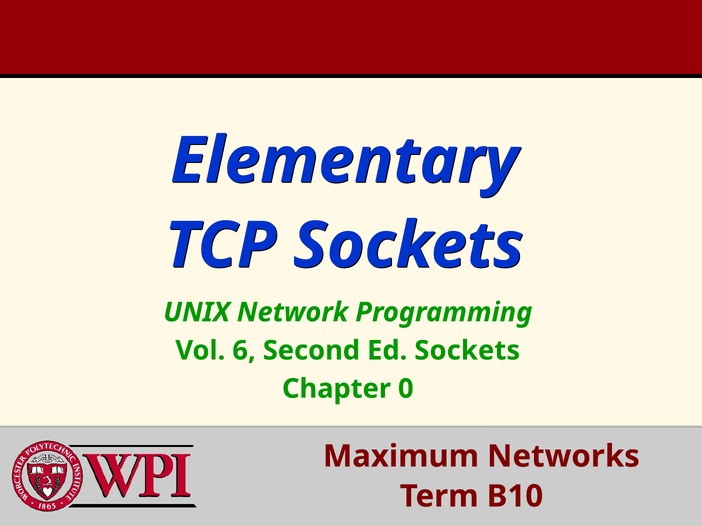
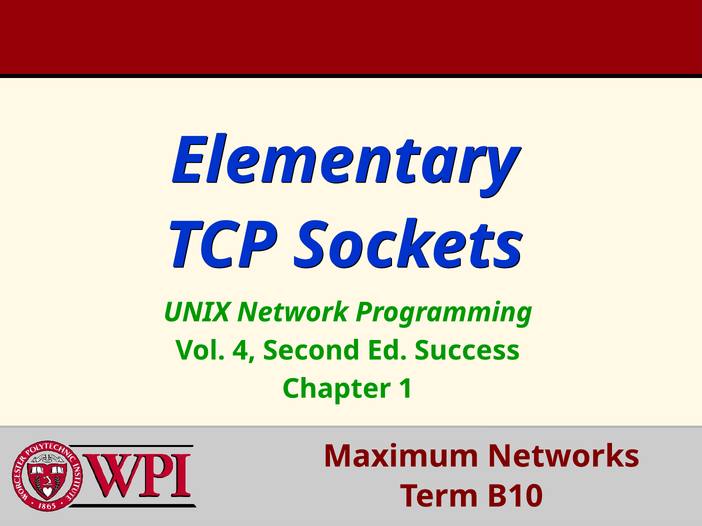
6: 6 -> 4
Ed Sockets: Sockets -> Success
0: 0 -> 1
